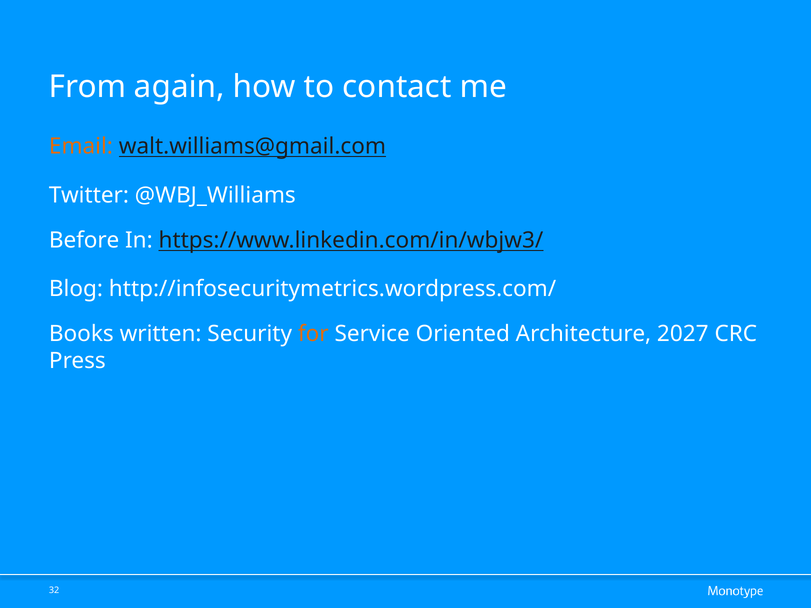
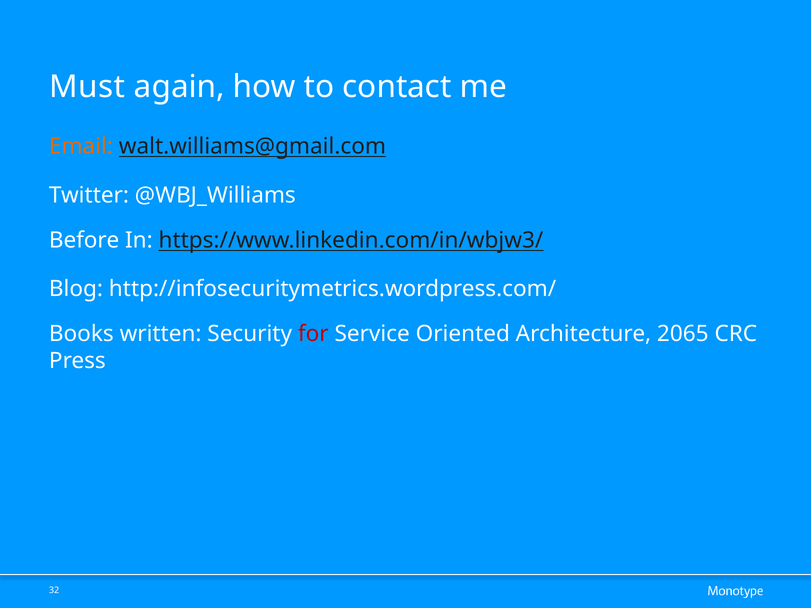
From: From -> Must
for colour: orange -> red
2027: 2027 -> 2065
